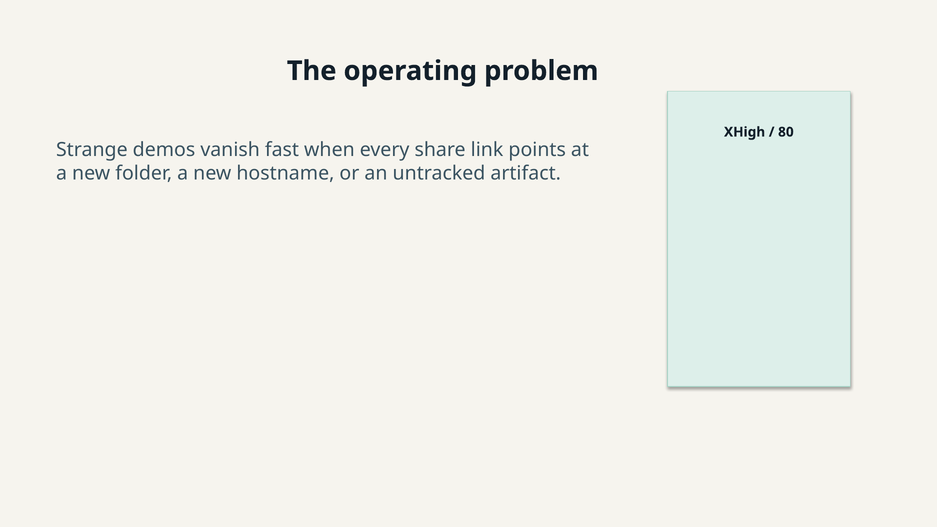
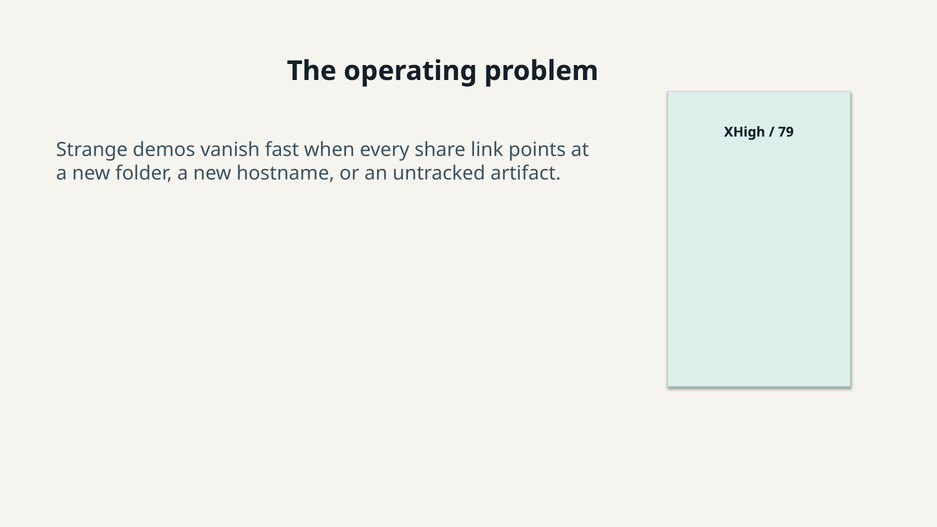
80: 80 -> 79
